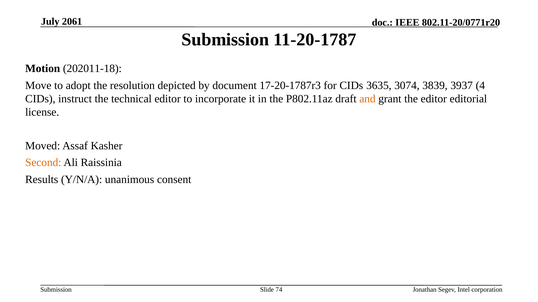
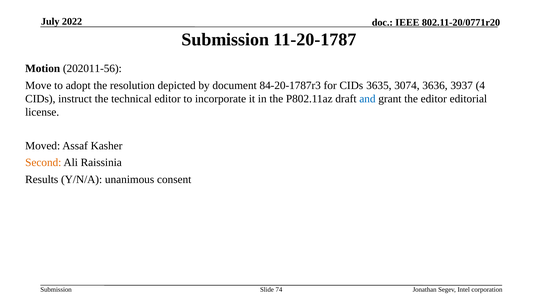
2061: 2061 -> 2022
202011-18: 202011-18 -> 202011-56
17-20-1787r3: 17-20-1787r3 -> 84-20-1787r3
3839: 3839 -> 3636
and colour: orange -> blue
